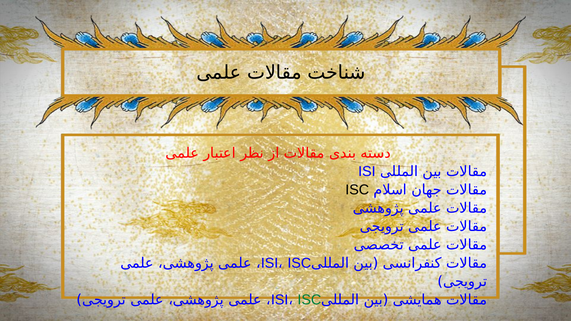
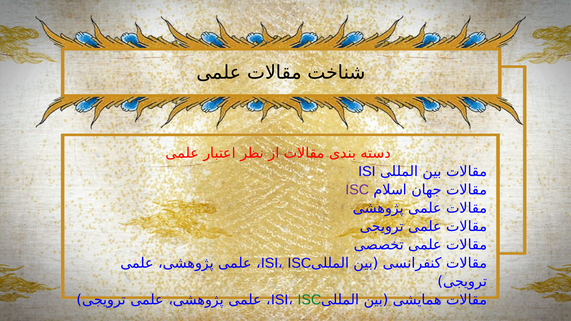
ISC at (357, 190) colour: black -> purple
